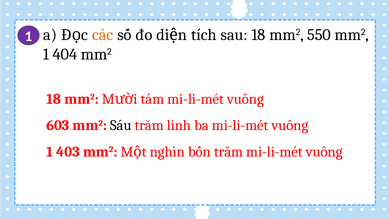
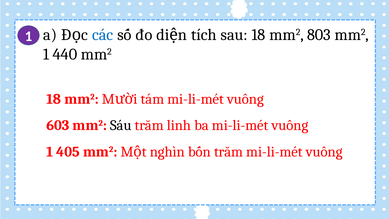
550: 550 -> 803
các colour: orange -> blue
404: 404 -> 440
403: 403 -> 405
